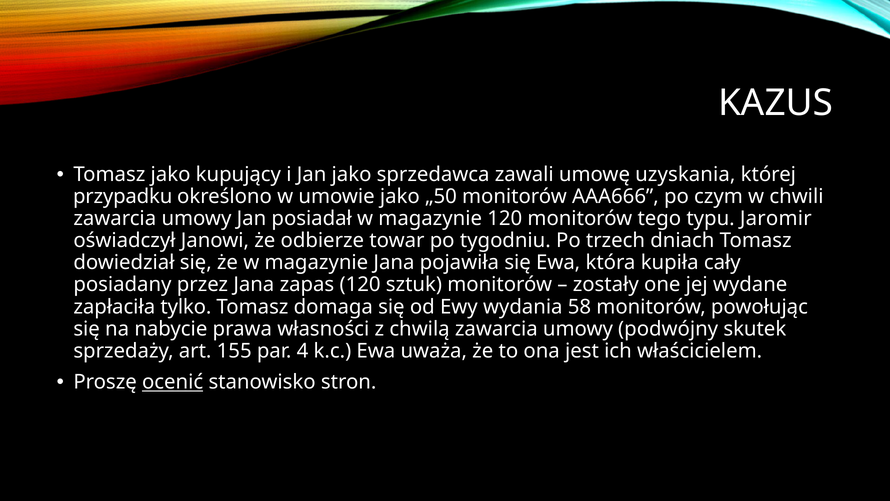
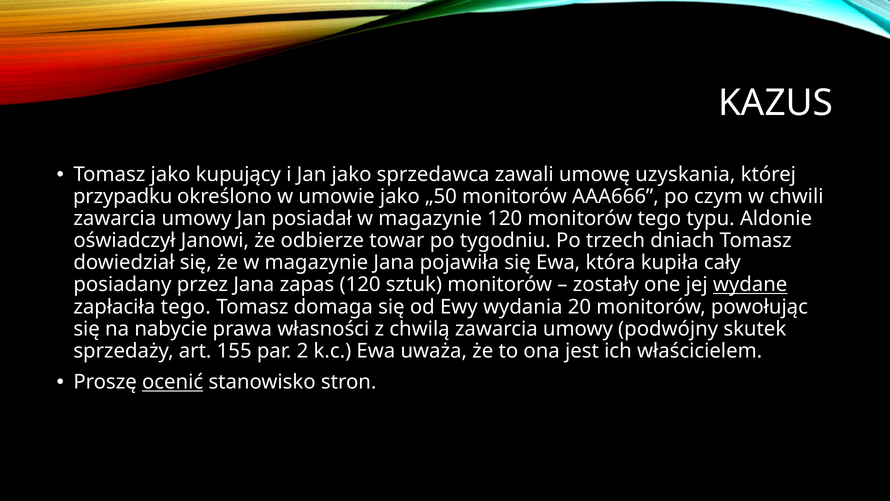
Jaromir: Jaromir -> Aldonie
wydane underline: none -> present
zapłaciła tylko: tylko -> tego
58: 58 -> 20
4: 4 -> 2
